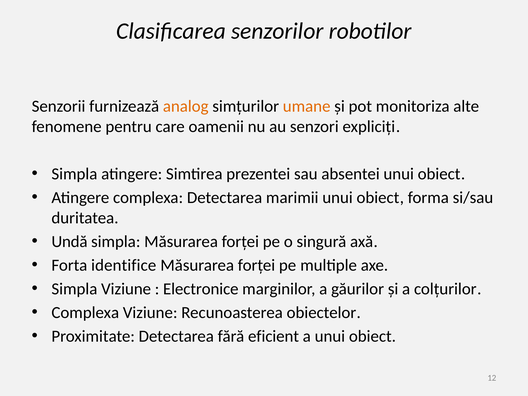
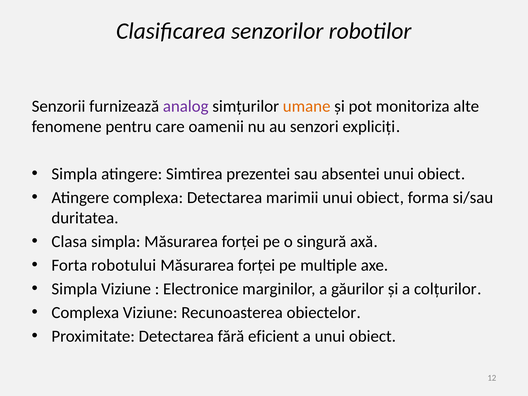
analog colour: orange -> purple
Undă: Undă -> Clasa
identifice: identifice -> robotului
